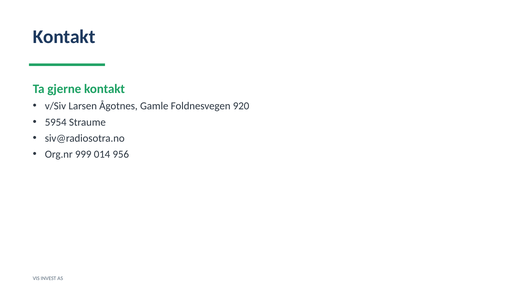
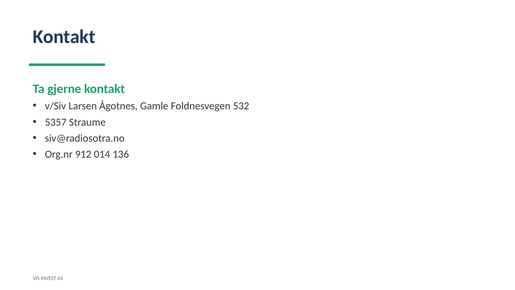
920: 920 -> 532
5954: 5954 -> 5357
999: 999 -> 912
956: 956 -> 136
